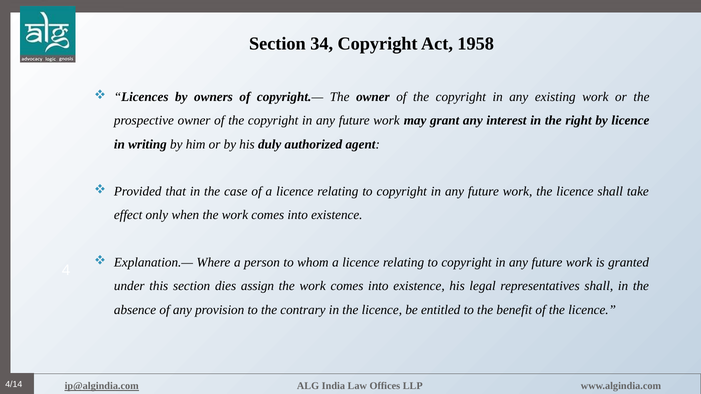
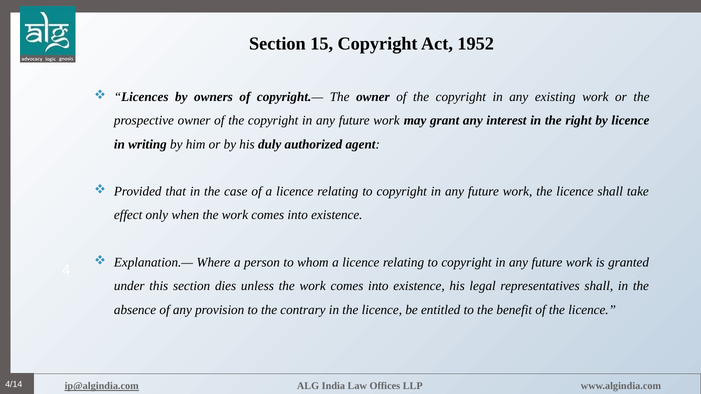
34: 34 -> 15
1958: 1958 -> 1952
assign: assign -> unless
